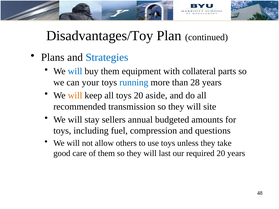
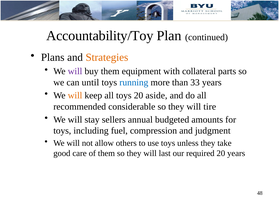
Disadvantages/Toy: Disadvantages/Toy -> Accountability/Toy
Strategies colour: blue -> orange
will at (75, 71) colour: blue -> purple
your: your -> until
28: 28 -> 33
transmission: transmission -> considerable
site: site -> tire
questions: questions -> judgment
